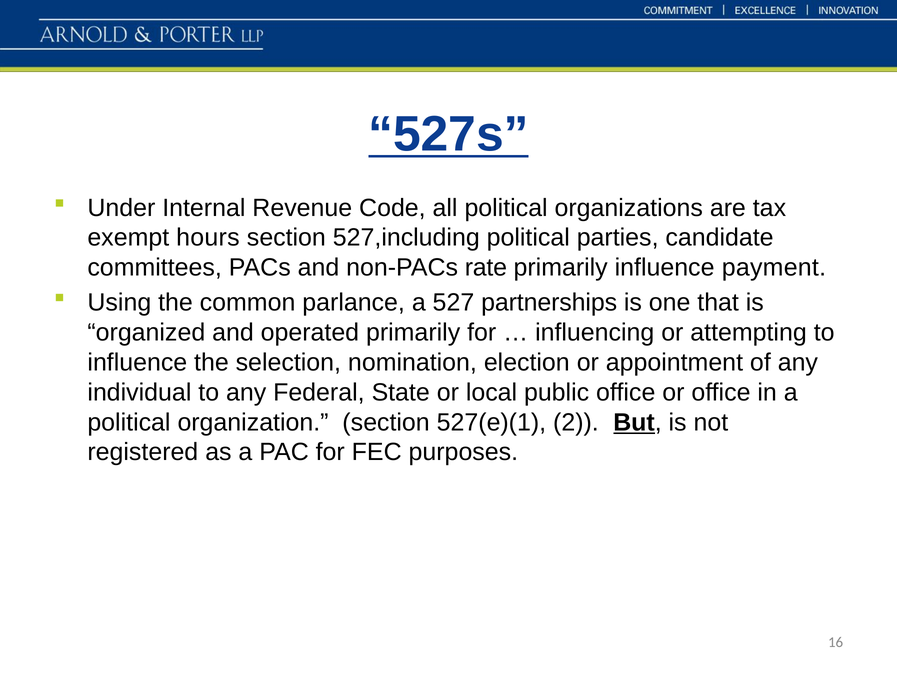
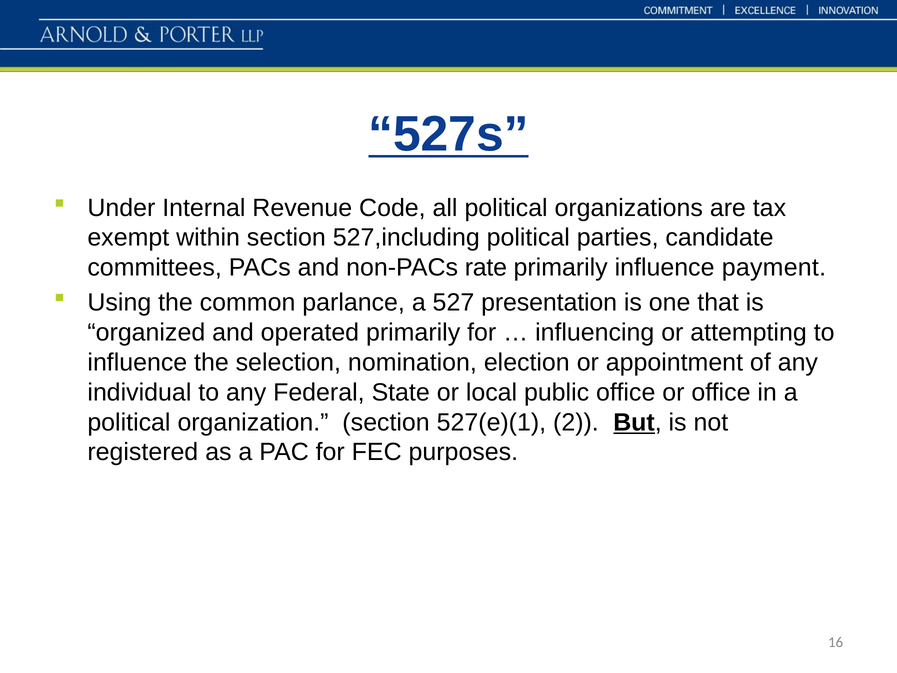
hours: hours -> within
partnerships: partnerships -> presentation
